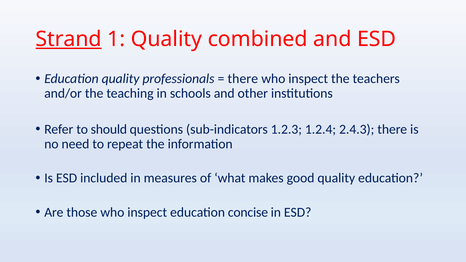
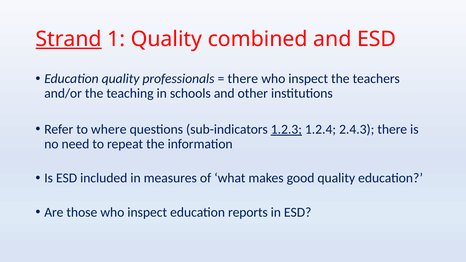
should: should -> where
1.2.3 underline: none -> present
concise: concise -> reports
